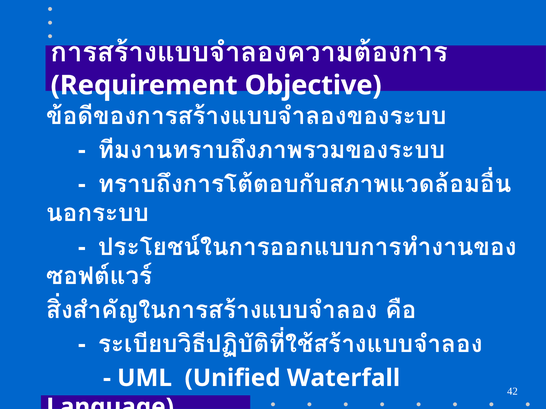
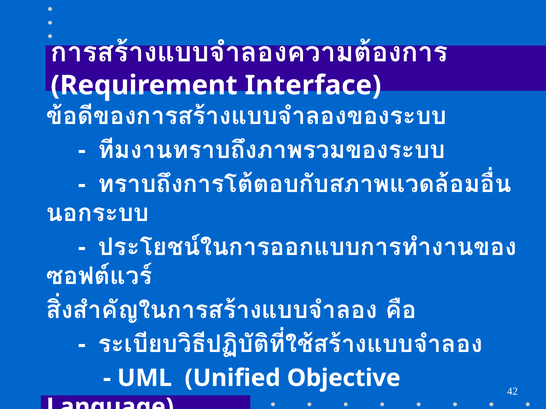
Objective: Objective -> Interface
Waterfall: Waterfall -> Objective
